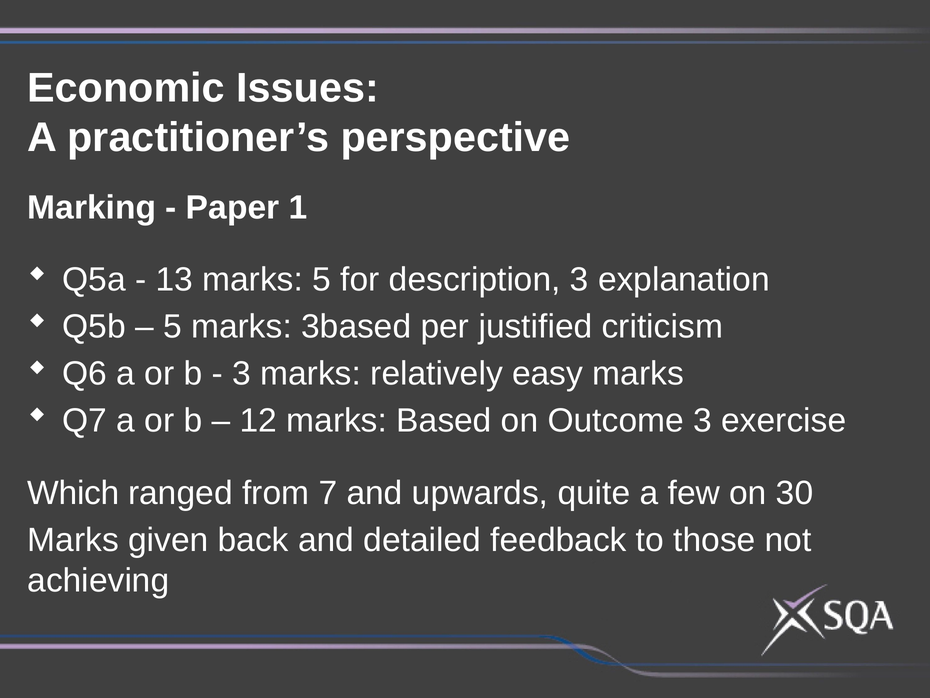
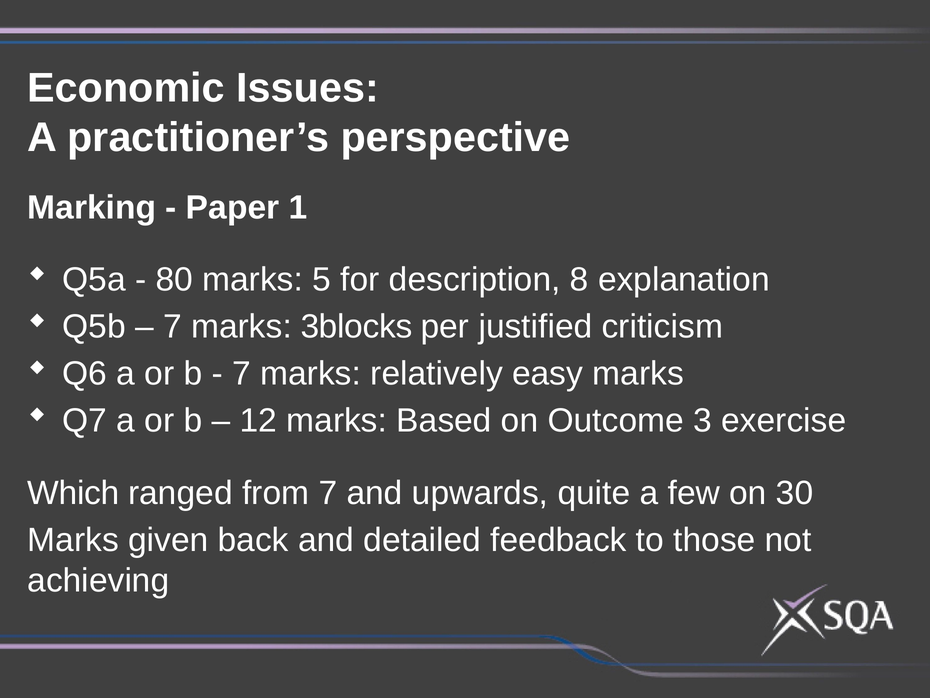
13: 13 -> 80
description 3: 3 -> 8
5 at (172, 327): 5 -> 7
3based: 3based -> 3blocks
3 at (241, 374): 3 -> 7
